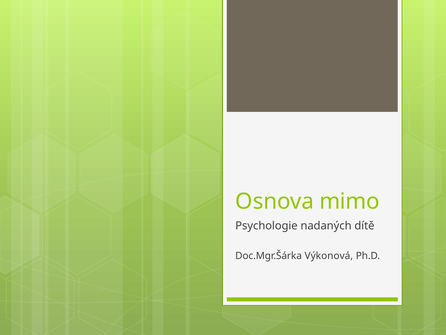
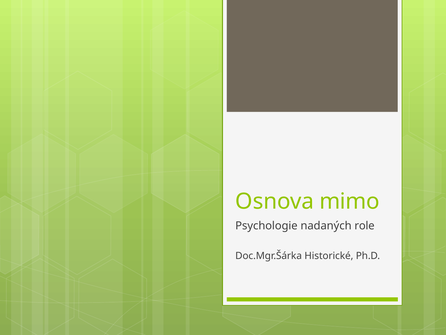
dítě: dítě -> role
Výkonová: Výkonová -> Historické
